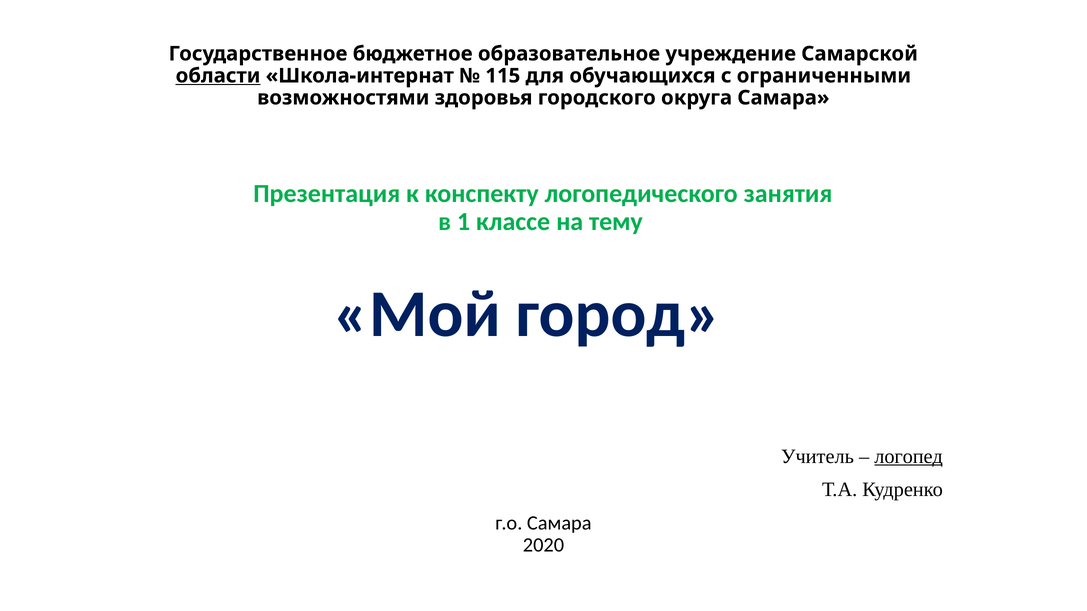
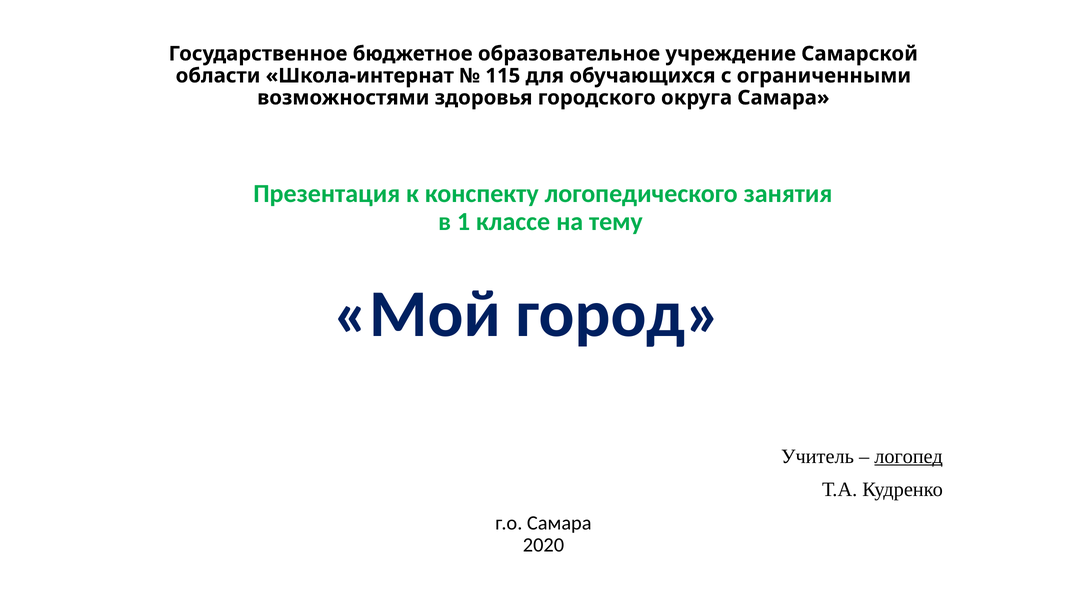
области underline: present -> none
